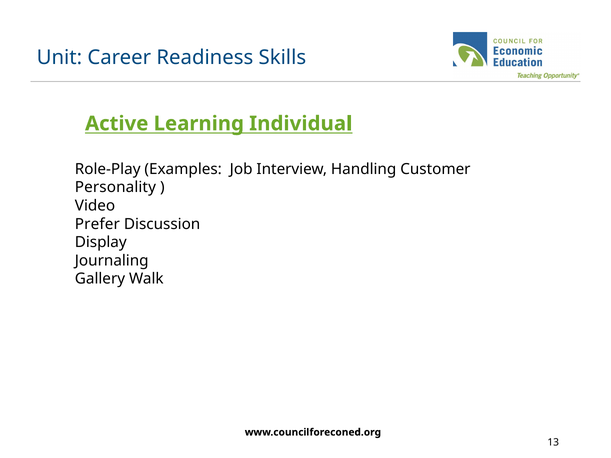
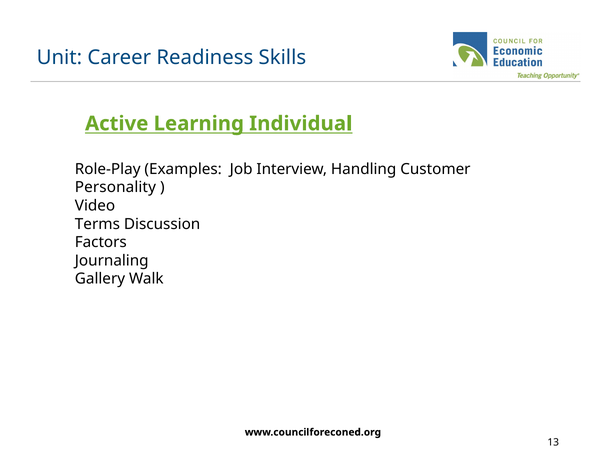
Prefer: Prefer -> Terms
Display: Display -> Factors
